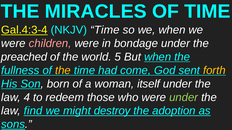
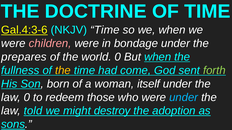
MIRACLES: MIRACLES -> DOCTRINE
Gal.4:3-4: Gal.4:3-4 -> Gal.4:3-6
preached: preached -> prepares
world 5: 5 -> 0
forth colour: yellow -> light green
law 4: 4 -> 0
under at (184, 98) colour: light green -> light blue
find: find -> told
